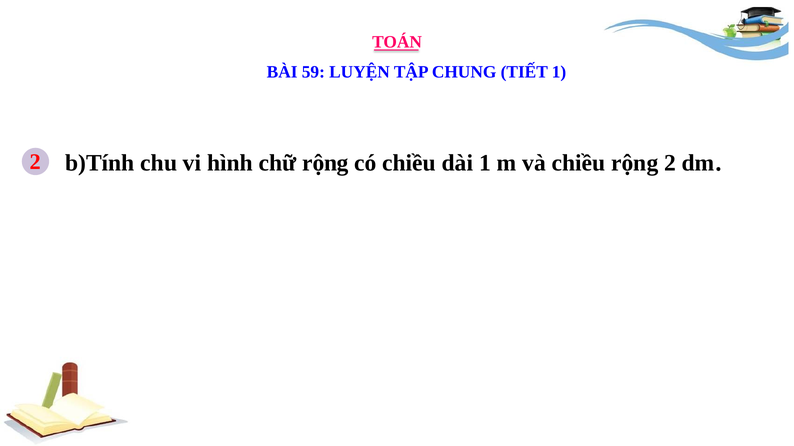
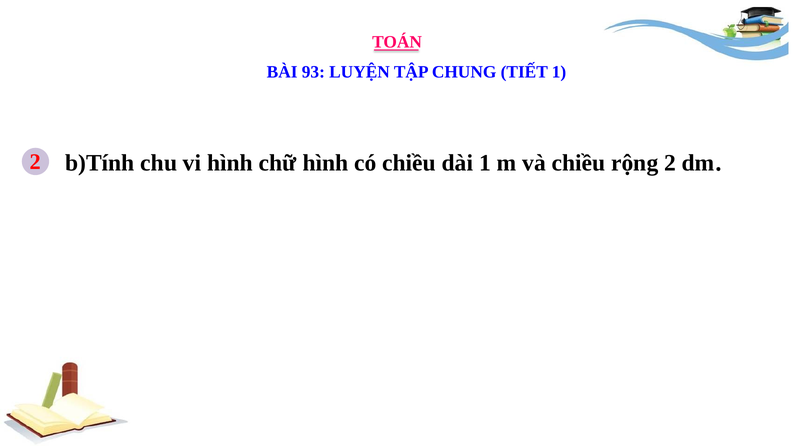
59: 59 -> 93
chữ rộng: rộng -> hình
